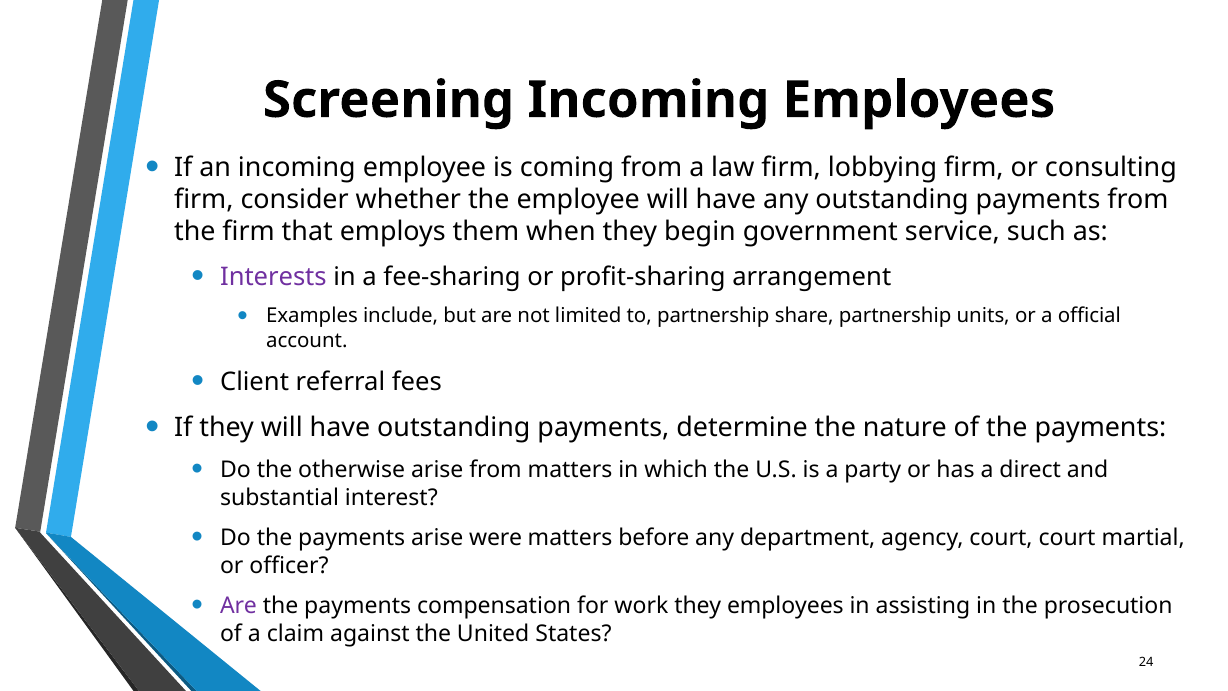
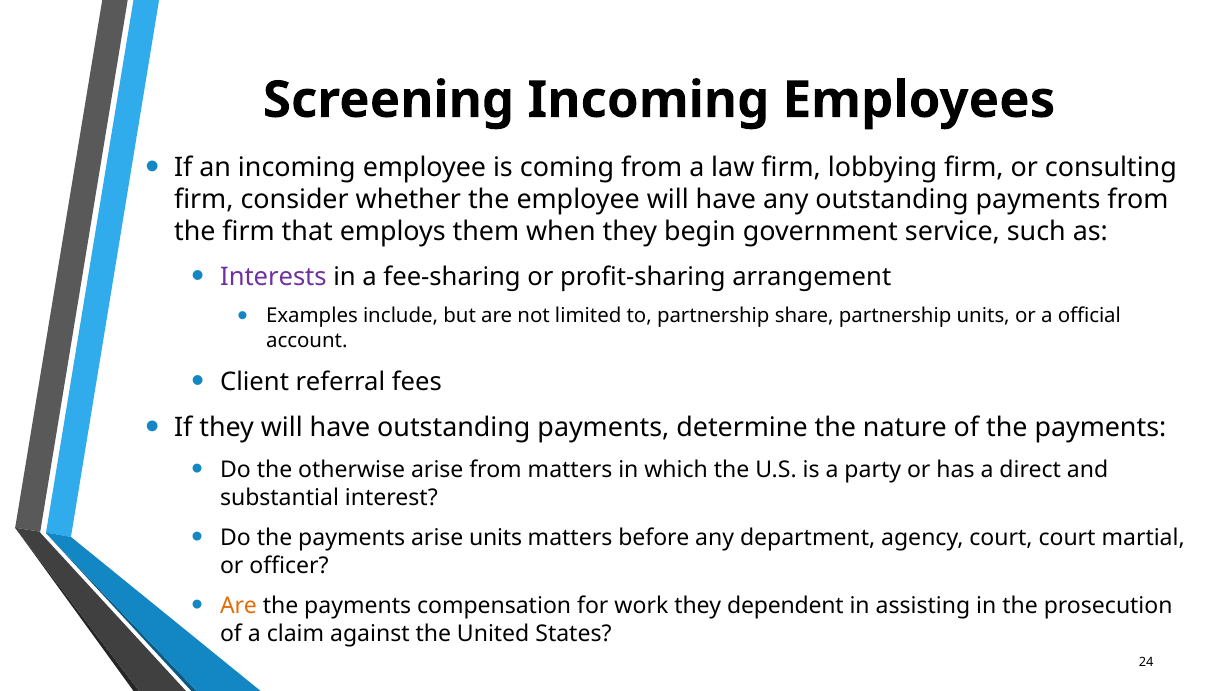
arise were: were -> units
Are at (239, 606) colour: purple -> orange
they employees: employees -> dependent
